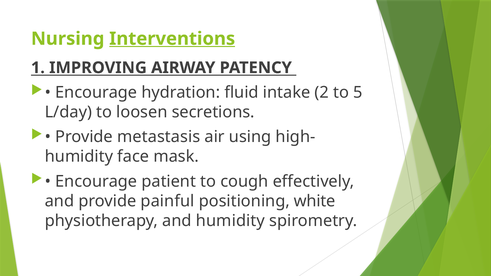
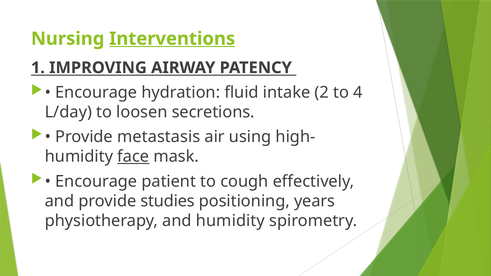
5: 5 -> 4
face underline: none -> present
painful: painful -> studies
white: white -> years
